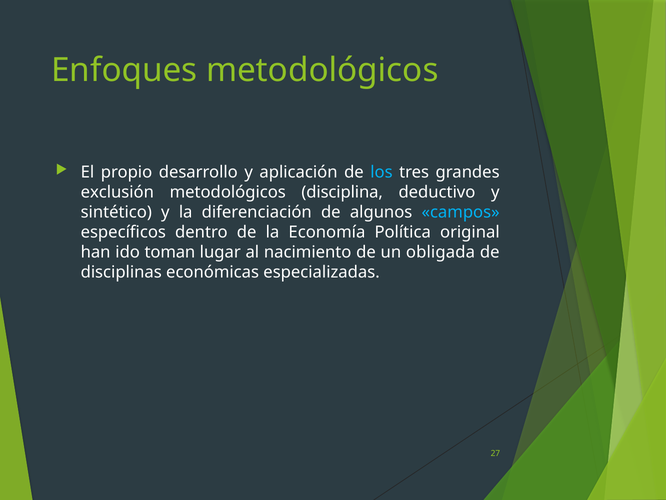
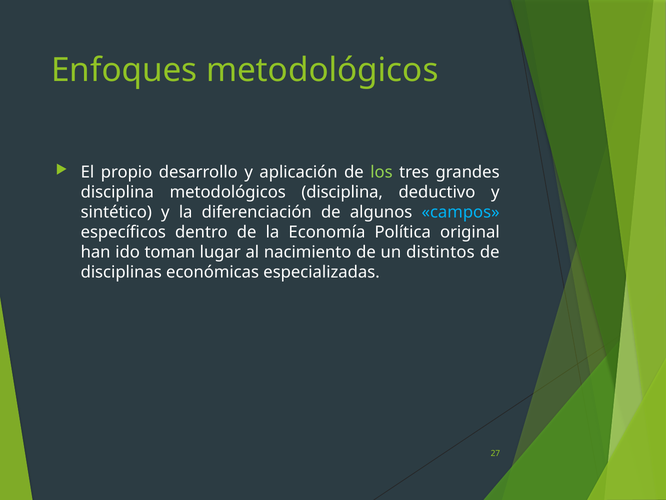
los colour: light blue -> light green
exclusión at (117, 192): exclusión -> disciplina
obligada: obligada -> distintos
